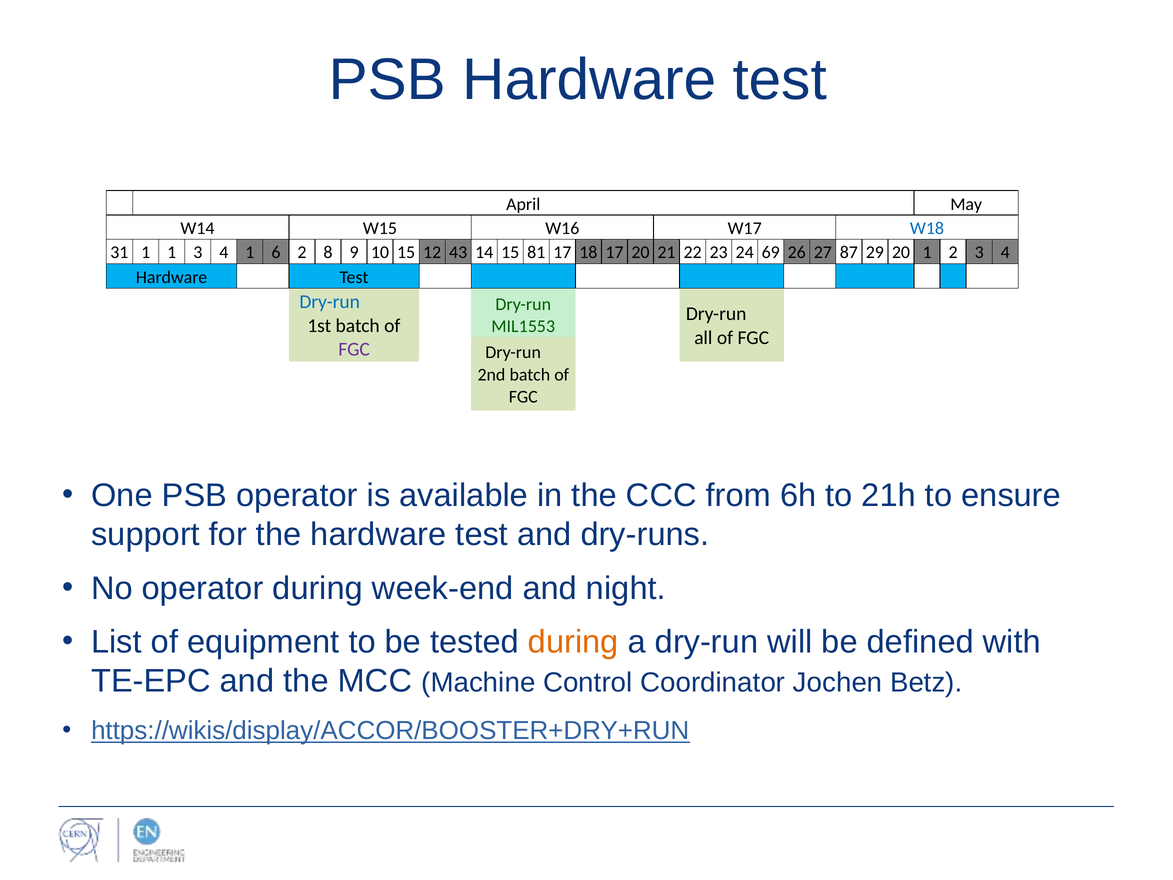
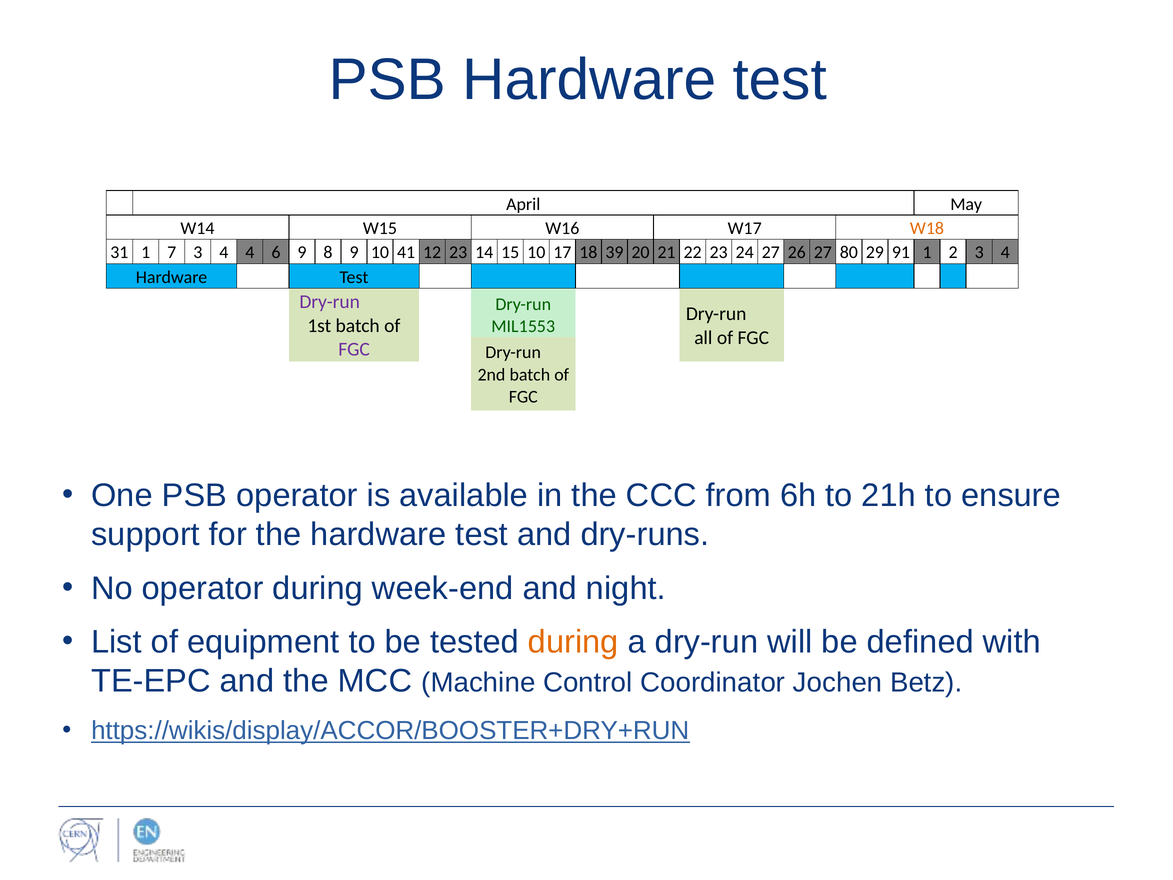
W18 colour: blue -> orange
1 1: 1 -> 7
4 1: 1 -> 4
6 2: 2 -> 9
10 15: 15 -> 41
12 43: 43 -> 23
15 81: 81 -> 10
18 17: 17 -> 39
24 69: 69 -> 27
87: 87 -> 80
29 20: 20 -> 91
Dry-run at (330, 302) colour: blue -> purple
